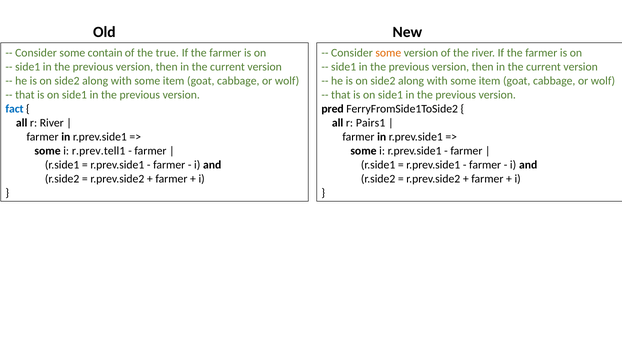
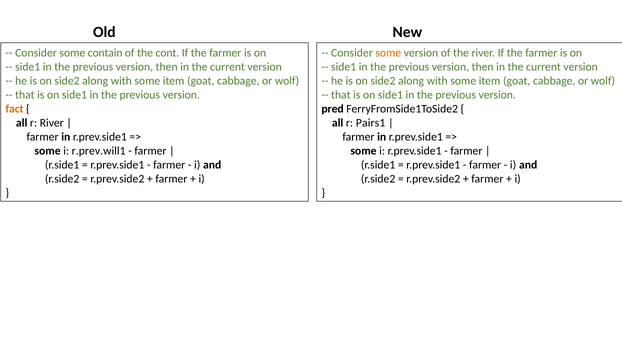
true: true -> cont
fact colour: blue -> orange
r.prev.tell1: r.prev.tell1 -> r.prev.will1
